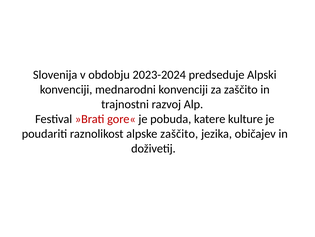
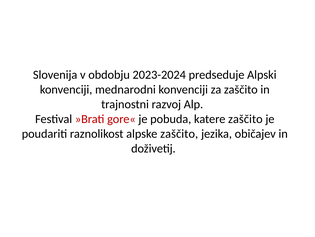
katere kulture: kulture -> zaščito
